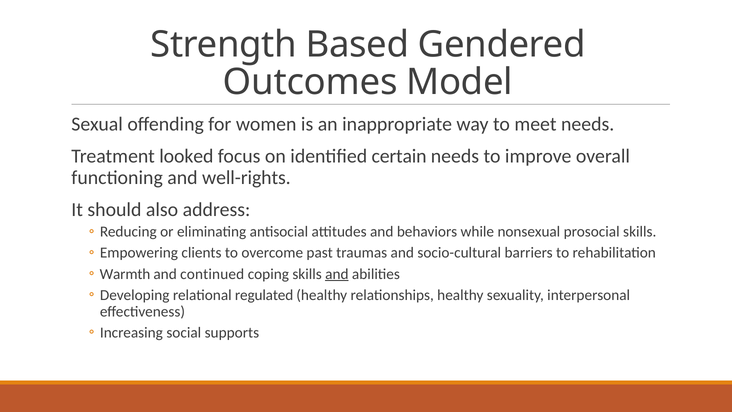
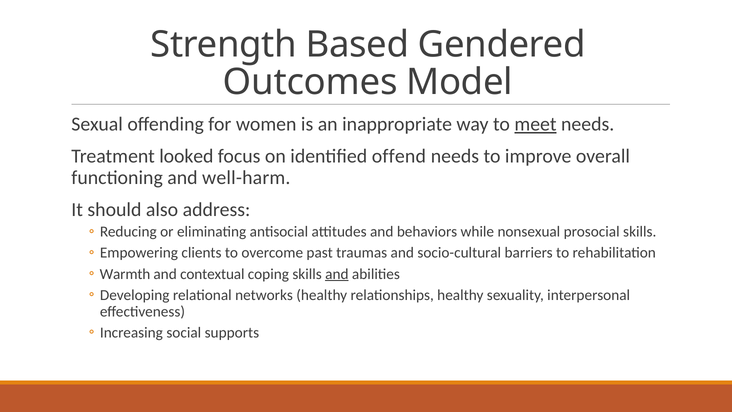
meet underline: none -> present
certain: certain -> offend
well-rights: well-rights -> well-harm
continued: continued -> contextual
regulated: regulated -> networks
